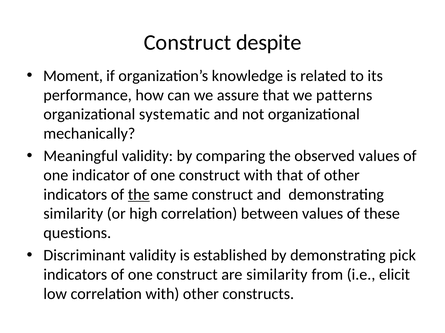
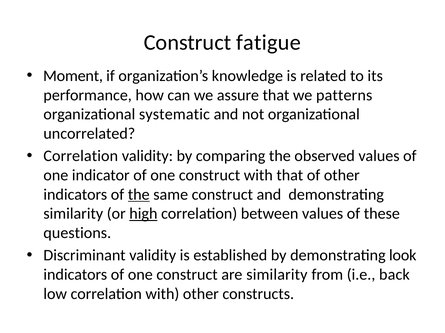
despite: despite -> fatigue
mechanically: mechanically -> uncorrelated
Meaningful at (81, 156): Meaningful -> Correlation
high underline: none -> present
pick: pick -> look
elicit: elicit -> back
